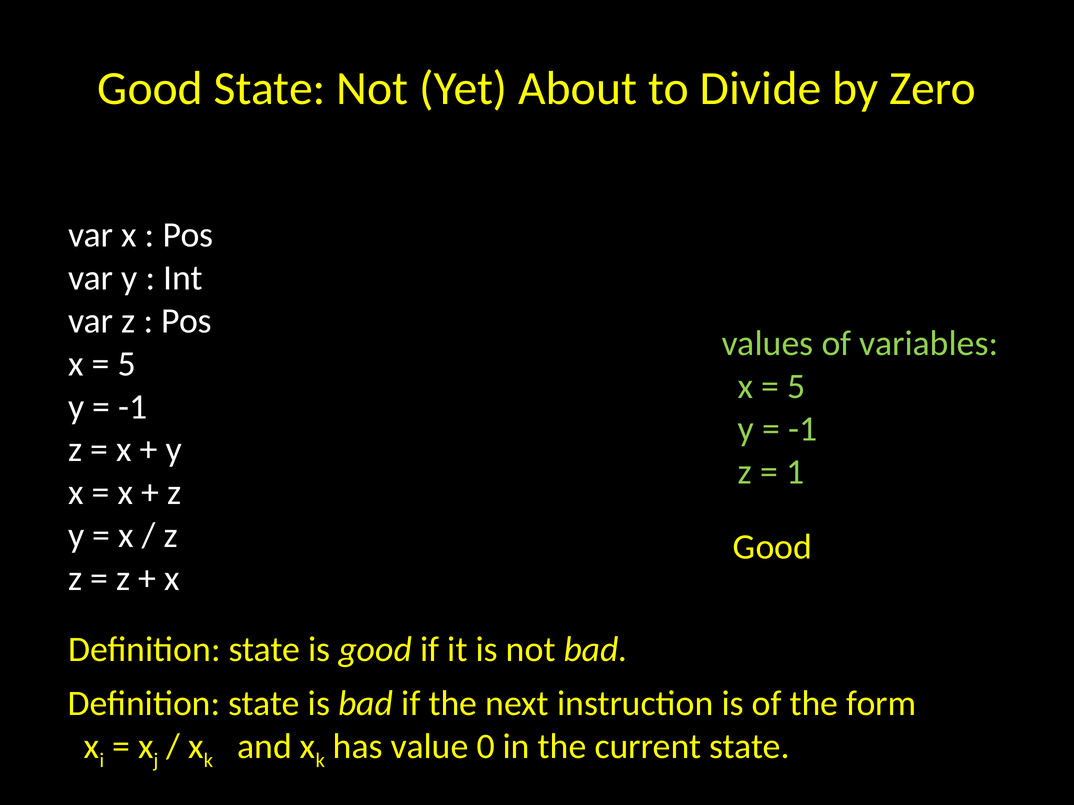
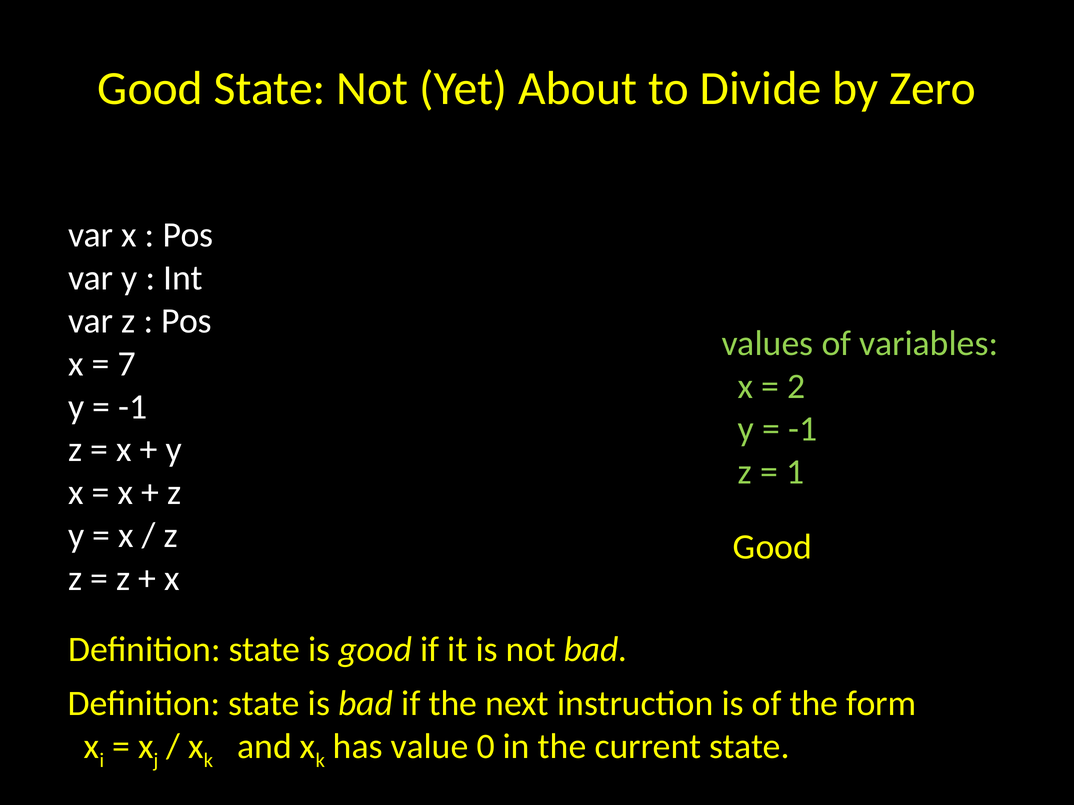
5 at (127, 364): 5 -> 7
5 at (796, 386): 5 -> 2
